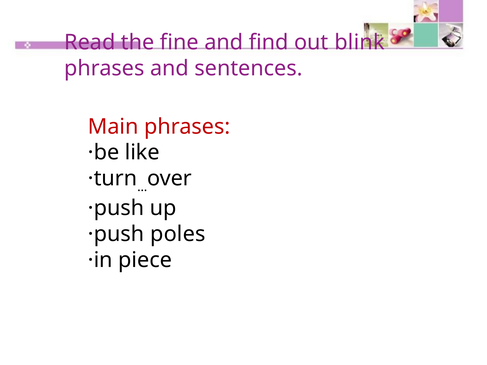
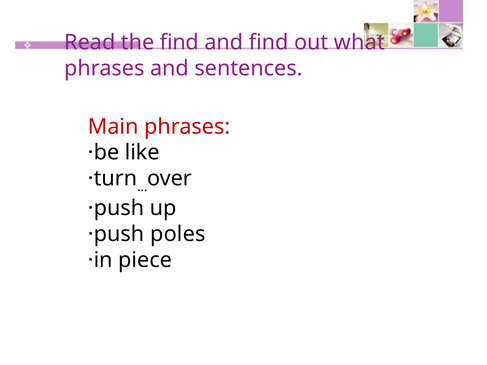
the fine: fine -> find
blink: blink -> what
